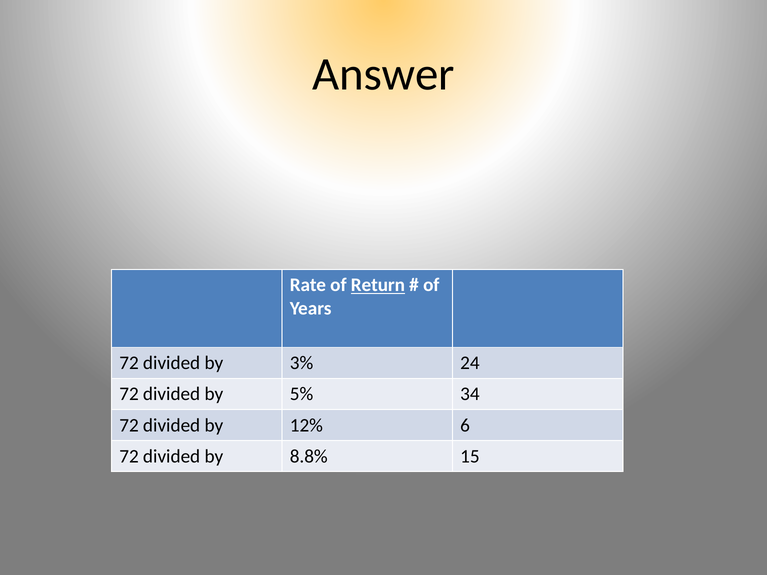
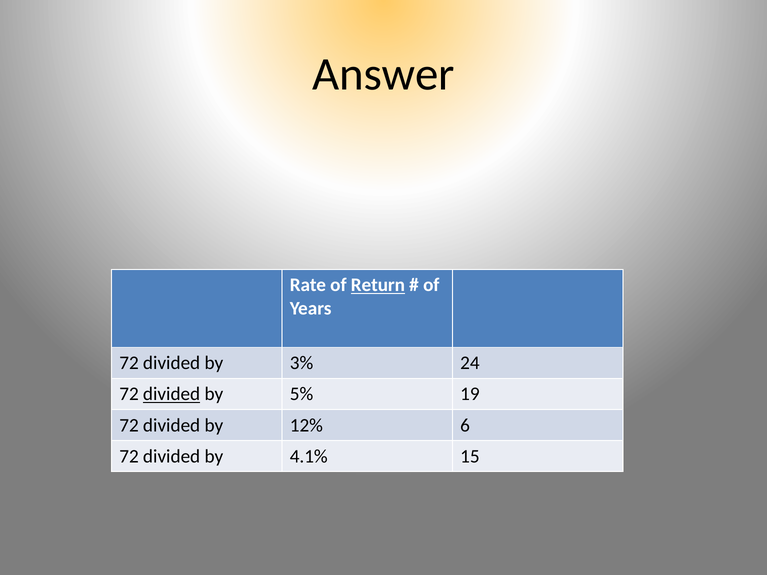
divided at (172, 394) underline: none -> present
34: 34 -> 19
8.8%: 8.8% -> 4.1%
